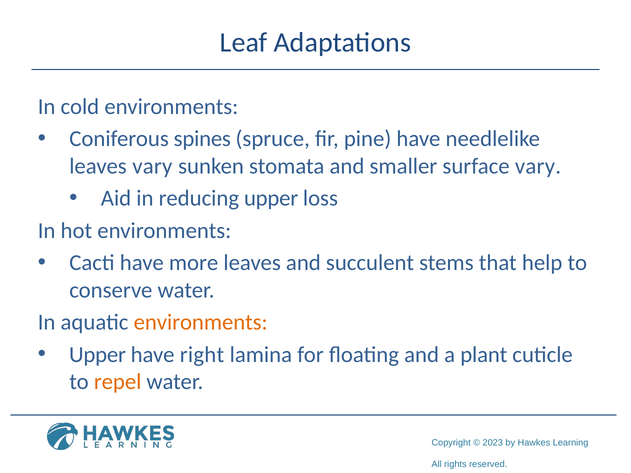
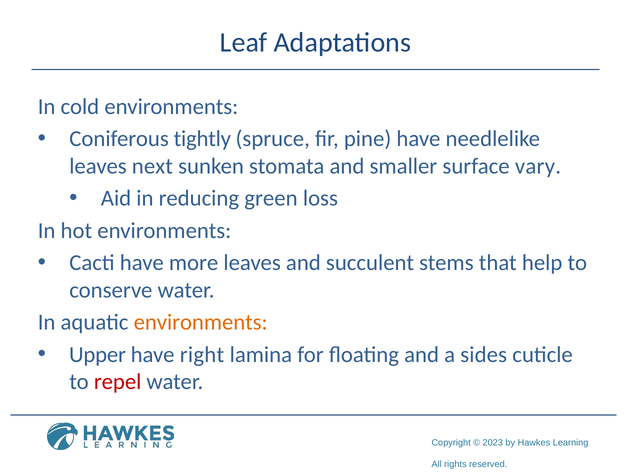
spines: spines -> tightly
leaves vary: vary -> next
reducing upper: upper -> green
plant: plant -> sides
repel colour: orange -> red
